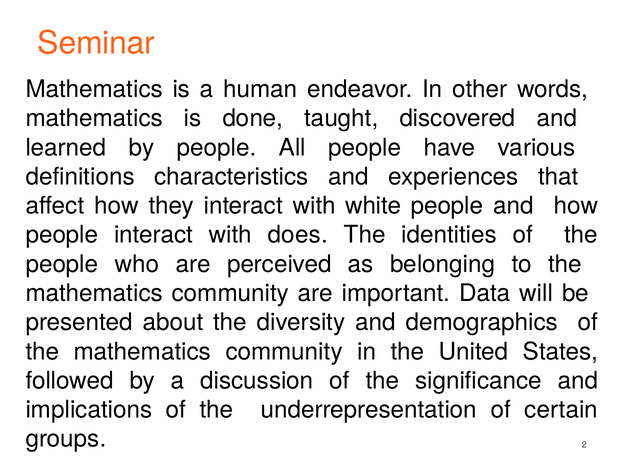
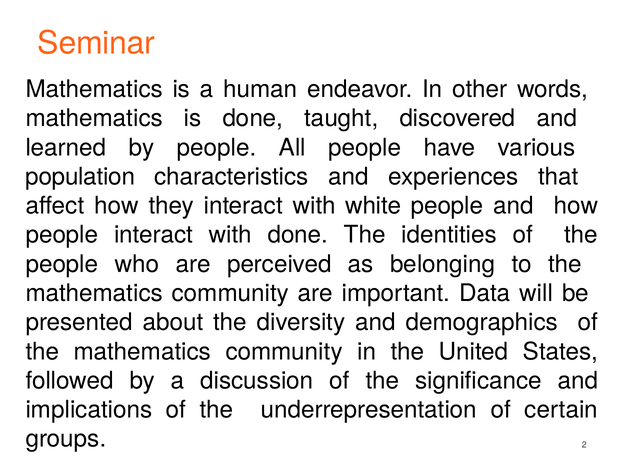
definitions: definitions -> population
with does: does -> done
